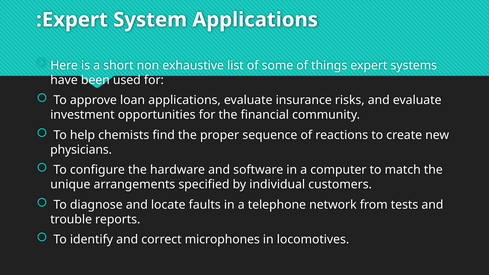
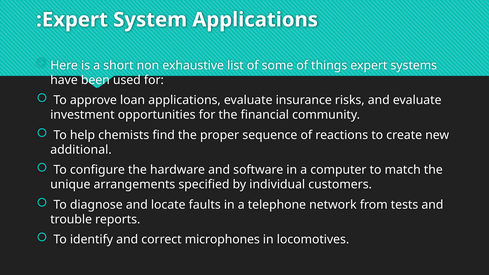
physicians: physicians -> additional
